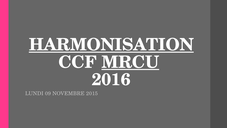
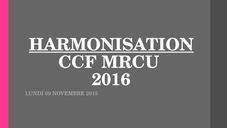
MRCU underline: present -> none
